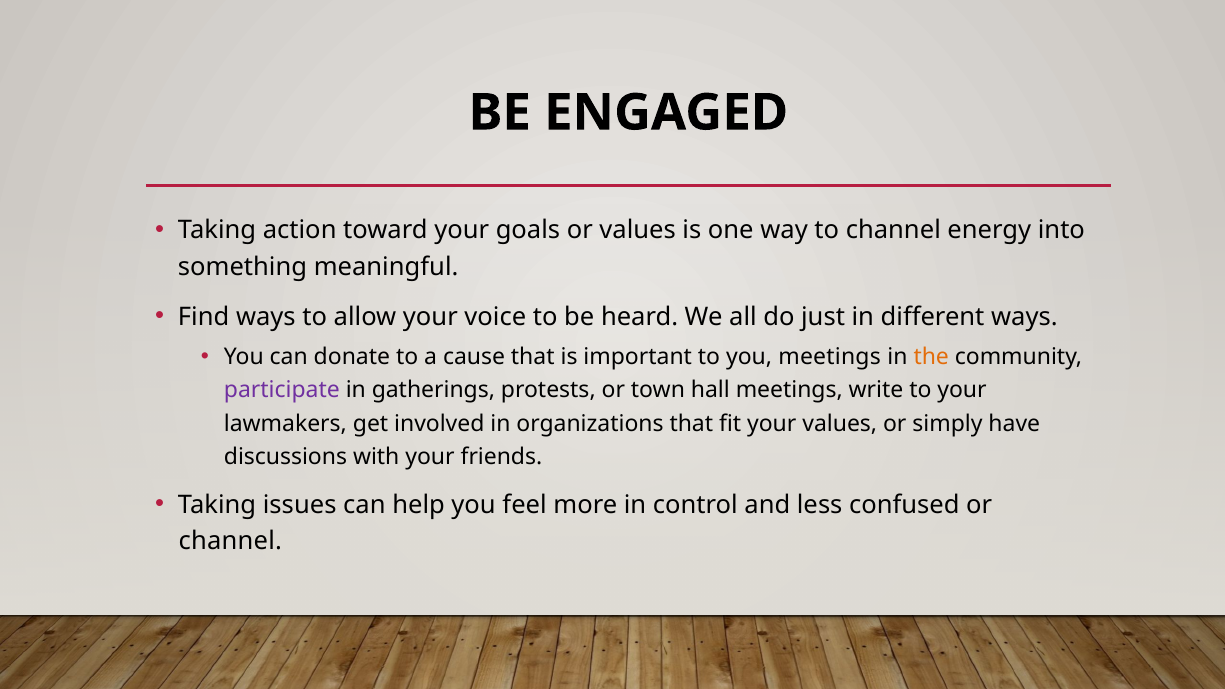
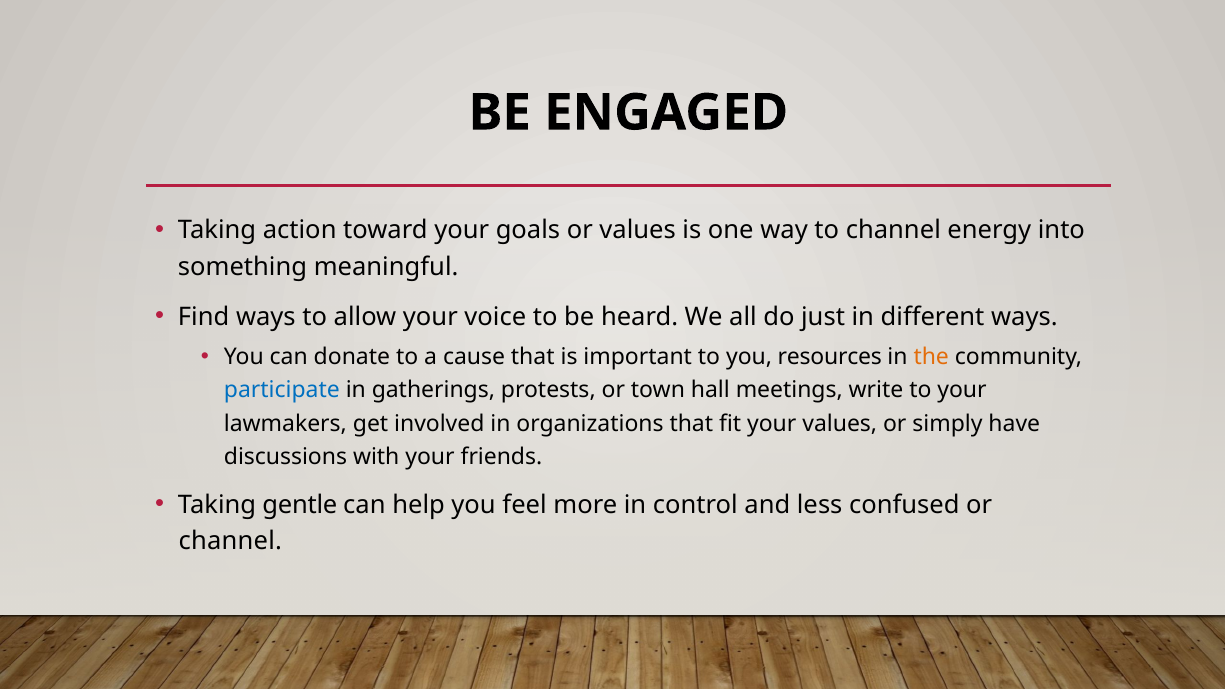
you meetings: meetings -> resources
participate colour: purple -> blue
issues: issues -> gentle
